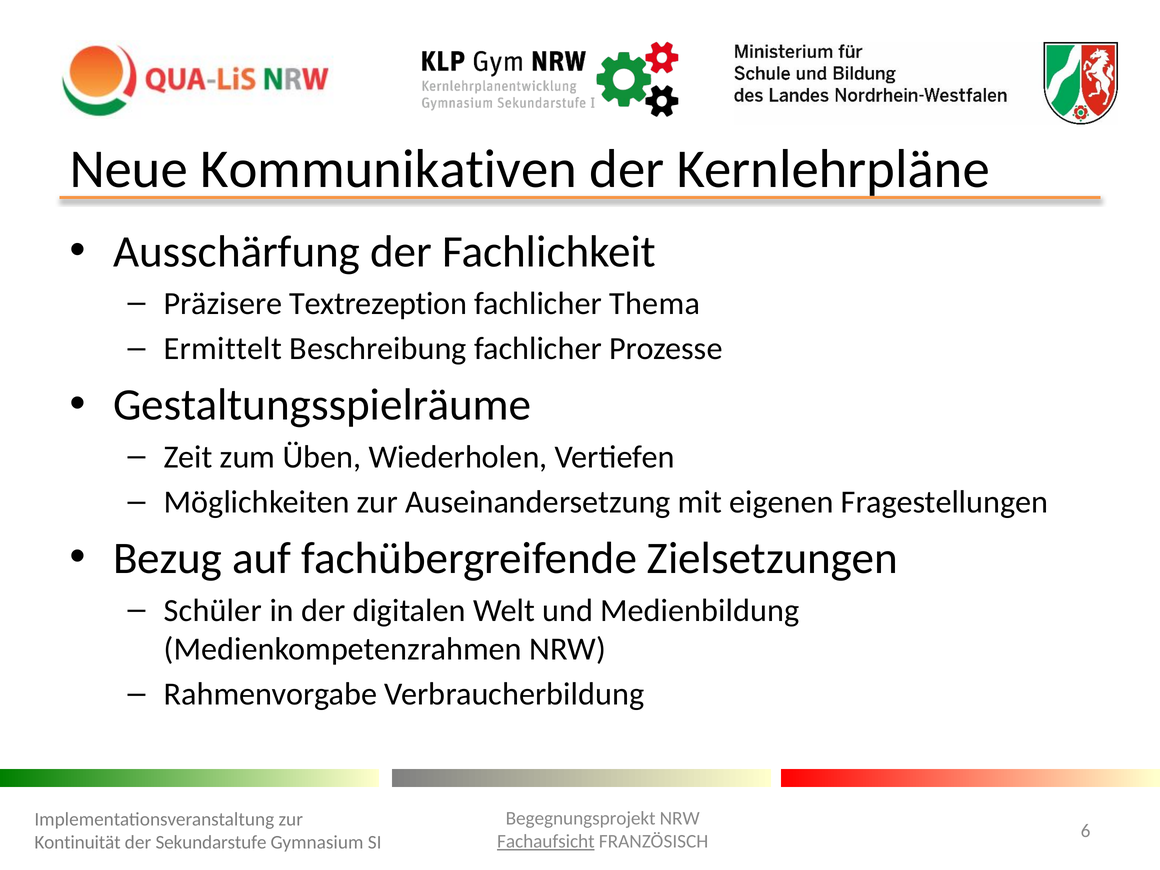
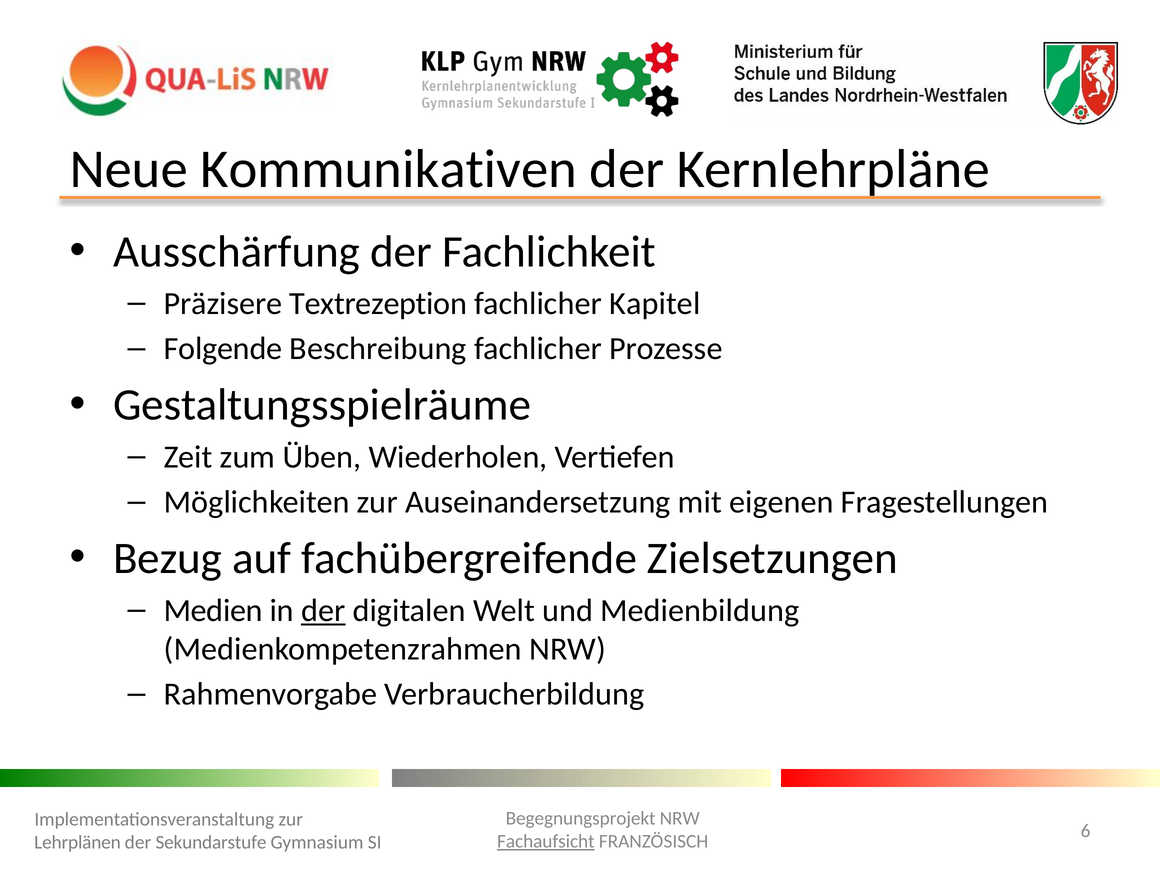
Thema: Thema -> Kapitel
Ermittelt: Ermittelt -> Folgende
Schüler: Schüler -> Medien
der at (323, 610) underline: none -> present
Kontinuität: Kontinuität -> Lehrplänen
